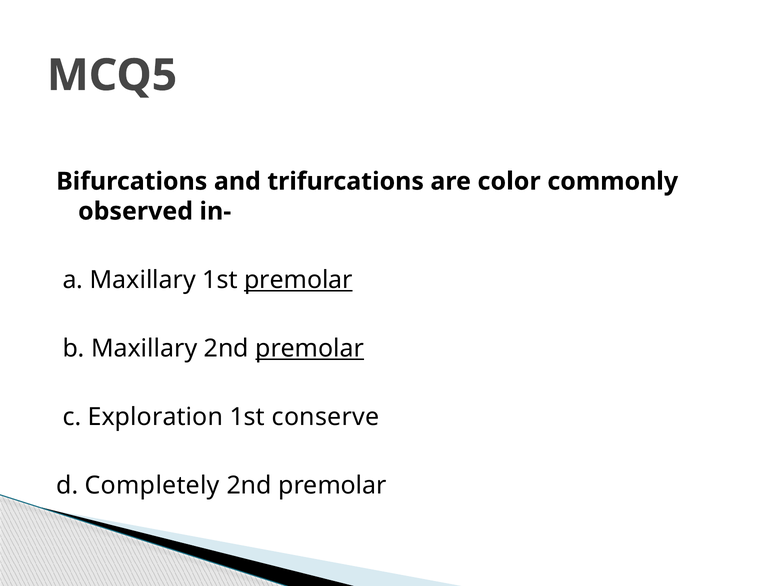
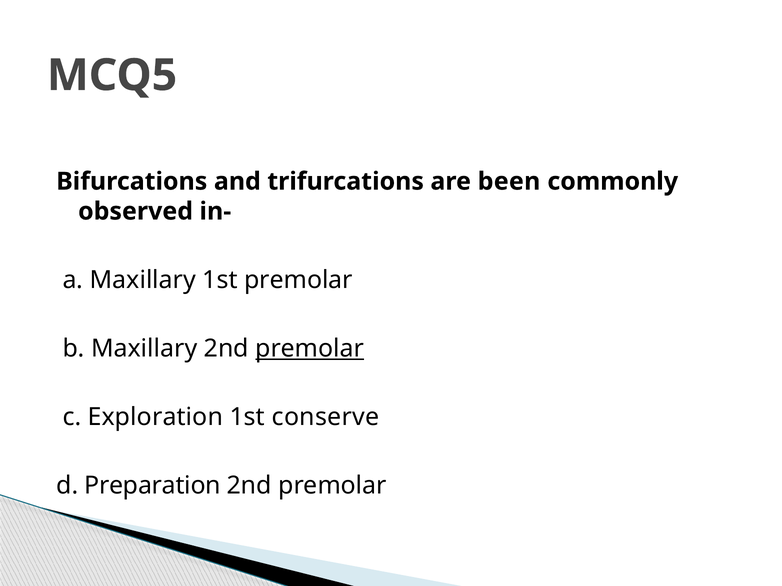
color: color -> been
premolar at (298, 280) underline: present -> none
Completely: Completely -> Preparation
